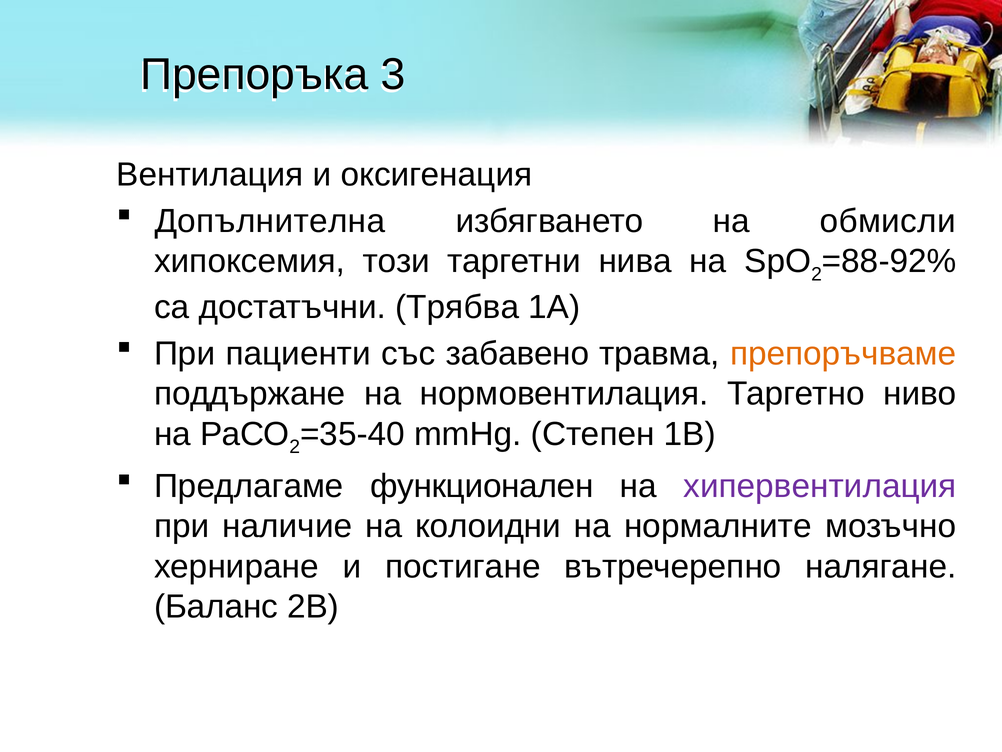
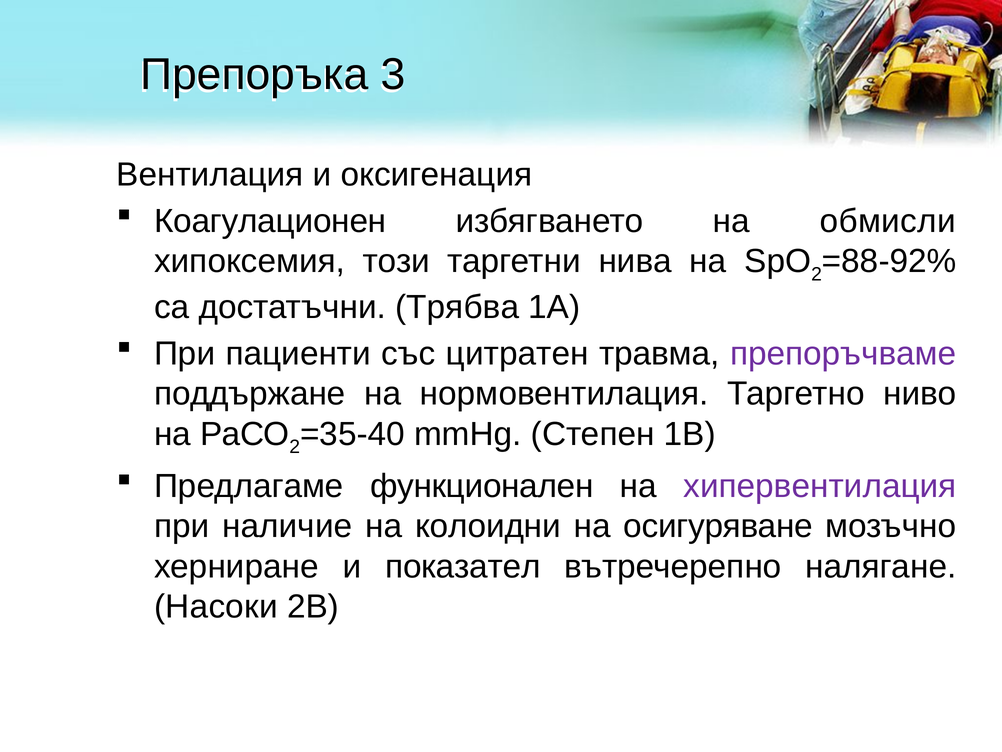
Допълнителна: Допълнителна -> Коагулационен
забавено: забавено -> цитратен
препоръчваме colour: orange -> purple
нормалните: нормалните -> осигуряване
постигане: постигане -> показател
Баланс: Баланс -> Насоки
